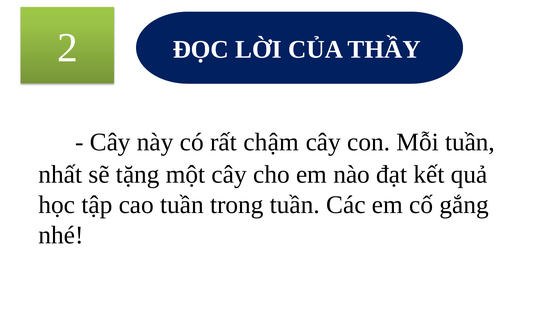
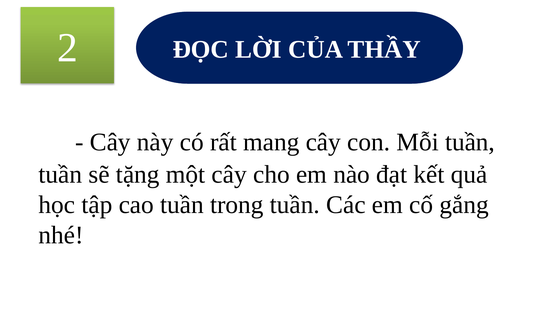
chậm: chậm -> mang
nhất at (60, 175): nhất -> tuần
